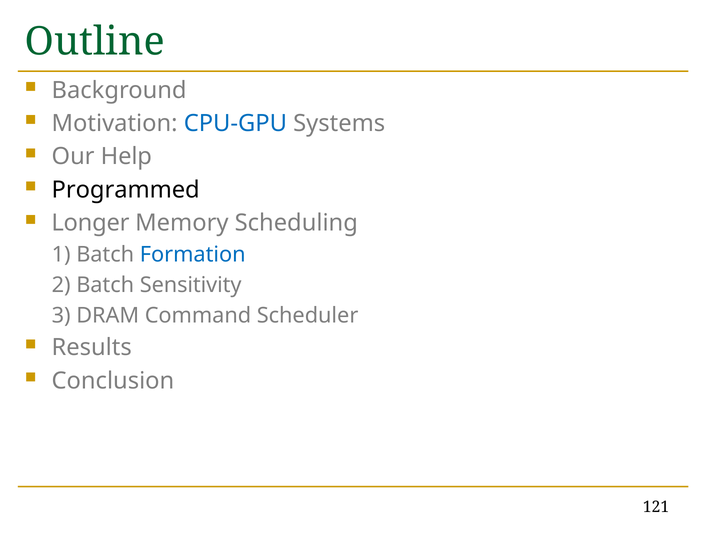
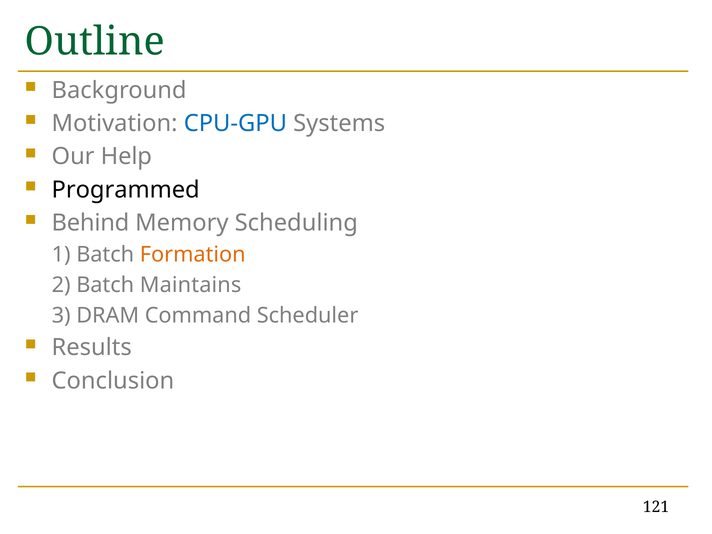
Longer: Longer -> Behind
Formation colour: blue -> orange
Sensitivity: Sensitivity -> Maintains
